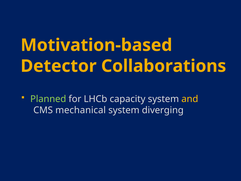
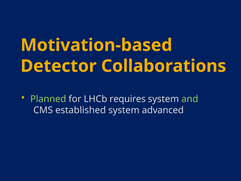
capacity: capacity -> requires
and colour: yellow -> light green
mechanical: mechanical -> established
diverging: diverging -> advanced
